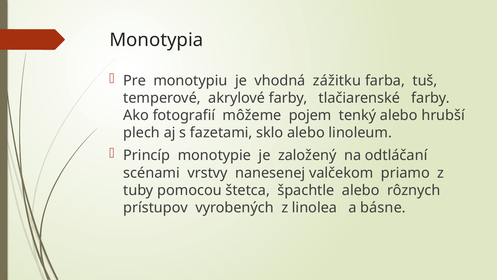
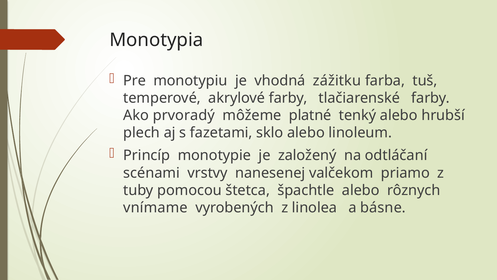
fotografií: fotografií -> prvoradý
pojem: pojem -> platné
prístupov: prístupov -> vnímame
